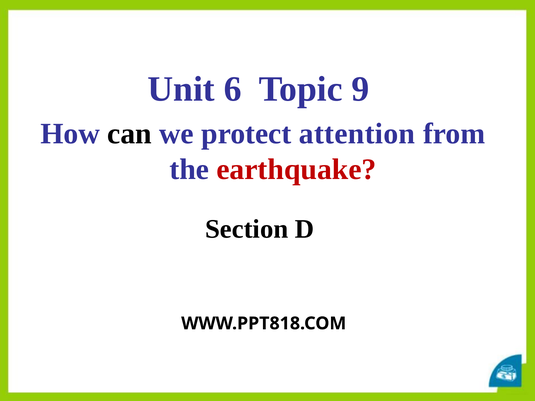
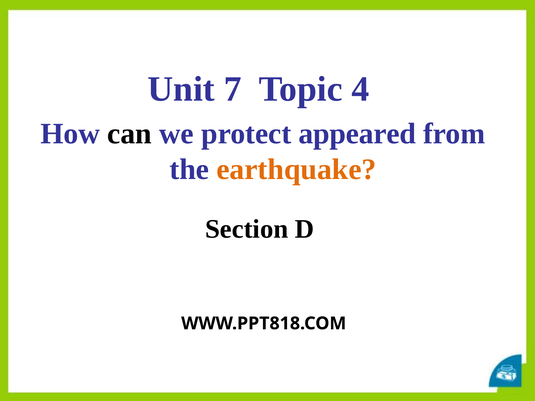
6: 6 -> 7
9: 9 -> 4
attention: attention -> appeared
earthquake colour: red -> orange
